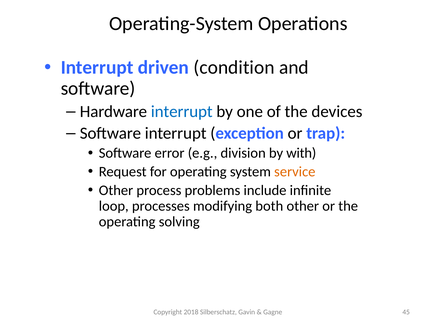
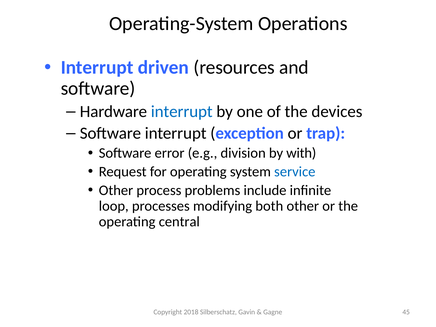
condition: condition -> resources
service colour: orange -> blue
solving: solving -> central
